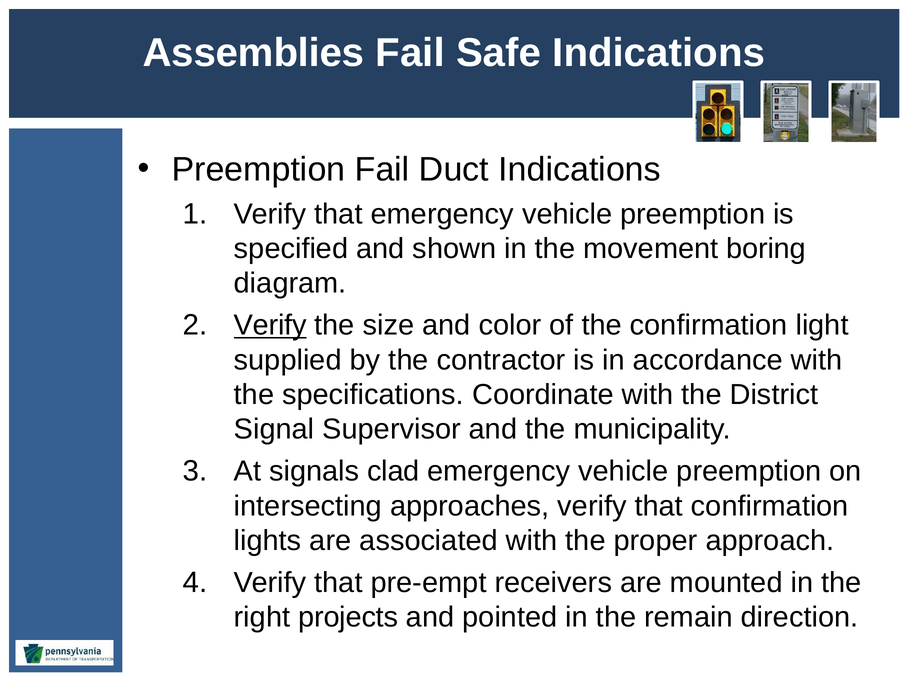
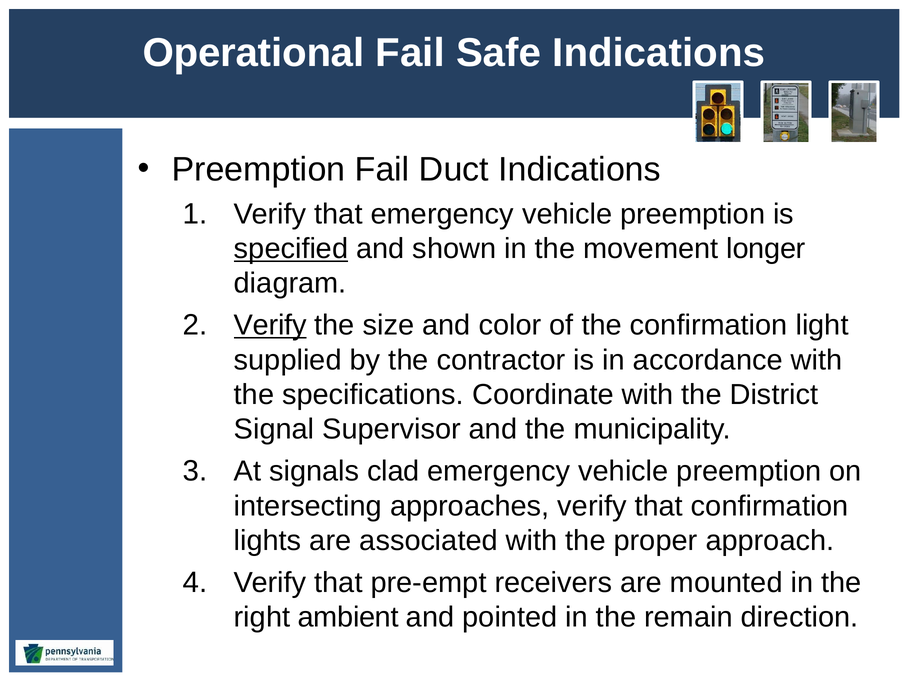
Assemblies: Assemblies -> Operational
specified underline: none -> present
boring: boring -> longer
projects: projects -> ambient
